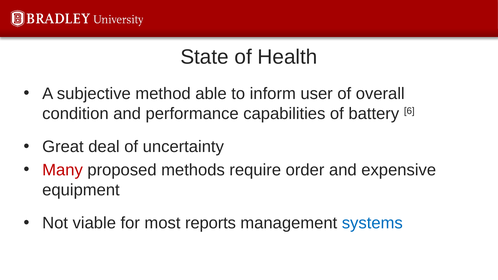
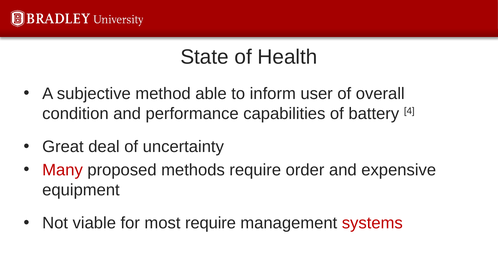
6: 6 -> 4
most reports: reports -> require
systems colour: blue -> red
